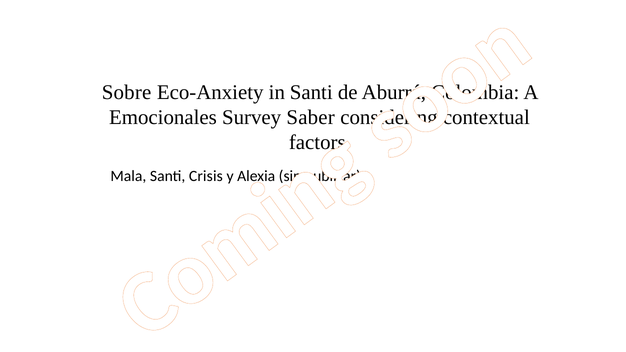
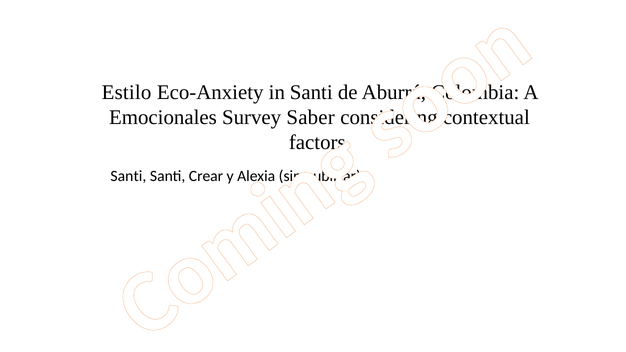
Sobre: Sobre -> Estilo
Mala at (128, 176): Mala -> Santi
Crisis: Crisis -> Crear
